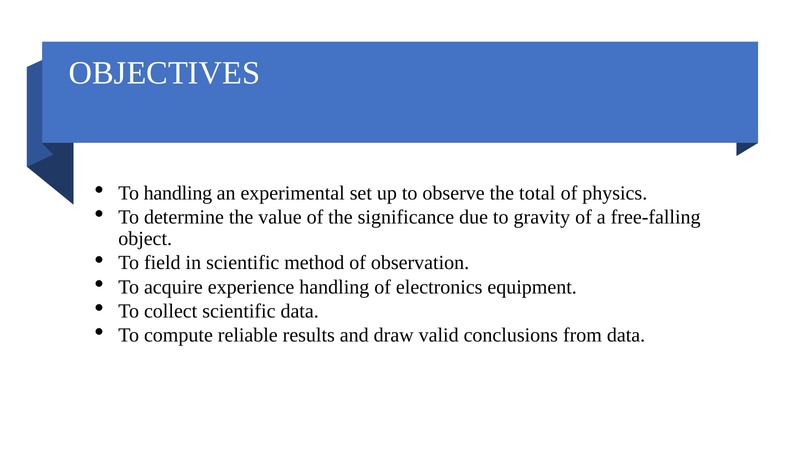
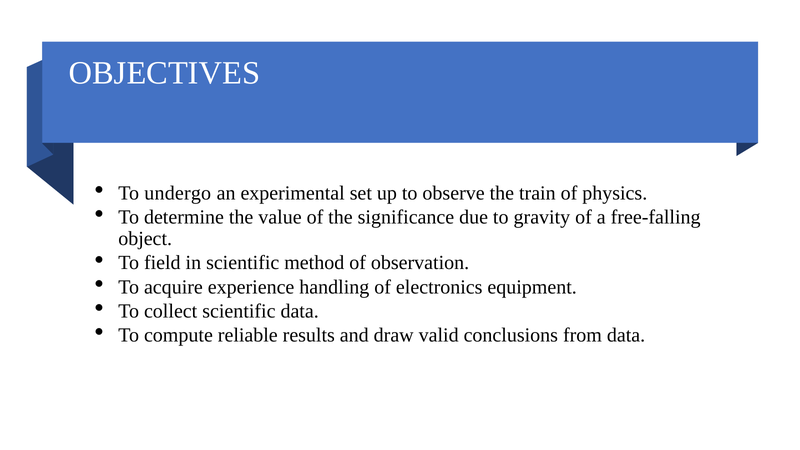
To handling: handling -> undergo
total: total -> train
